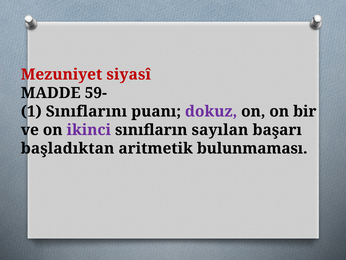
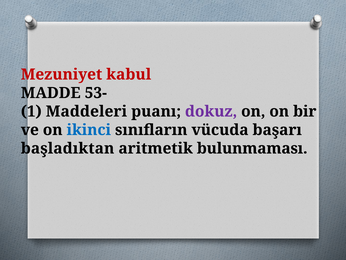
siyasî: siyasî -> kabul
59-: 59- -> 53-
Sınıflarını: Sınıflarını -> Maddeleri
ikinci colour: purple -> blue
sayılan: sayılan -> vücuda
